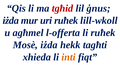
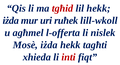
lil ġnus: ġnus -> hekk
li ruħek: ruħek -> nislek
inti colour: orange -> red
